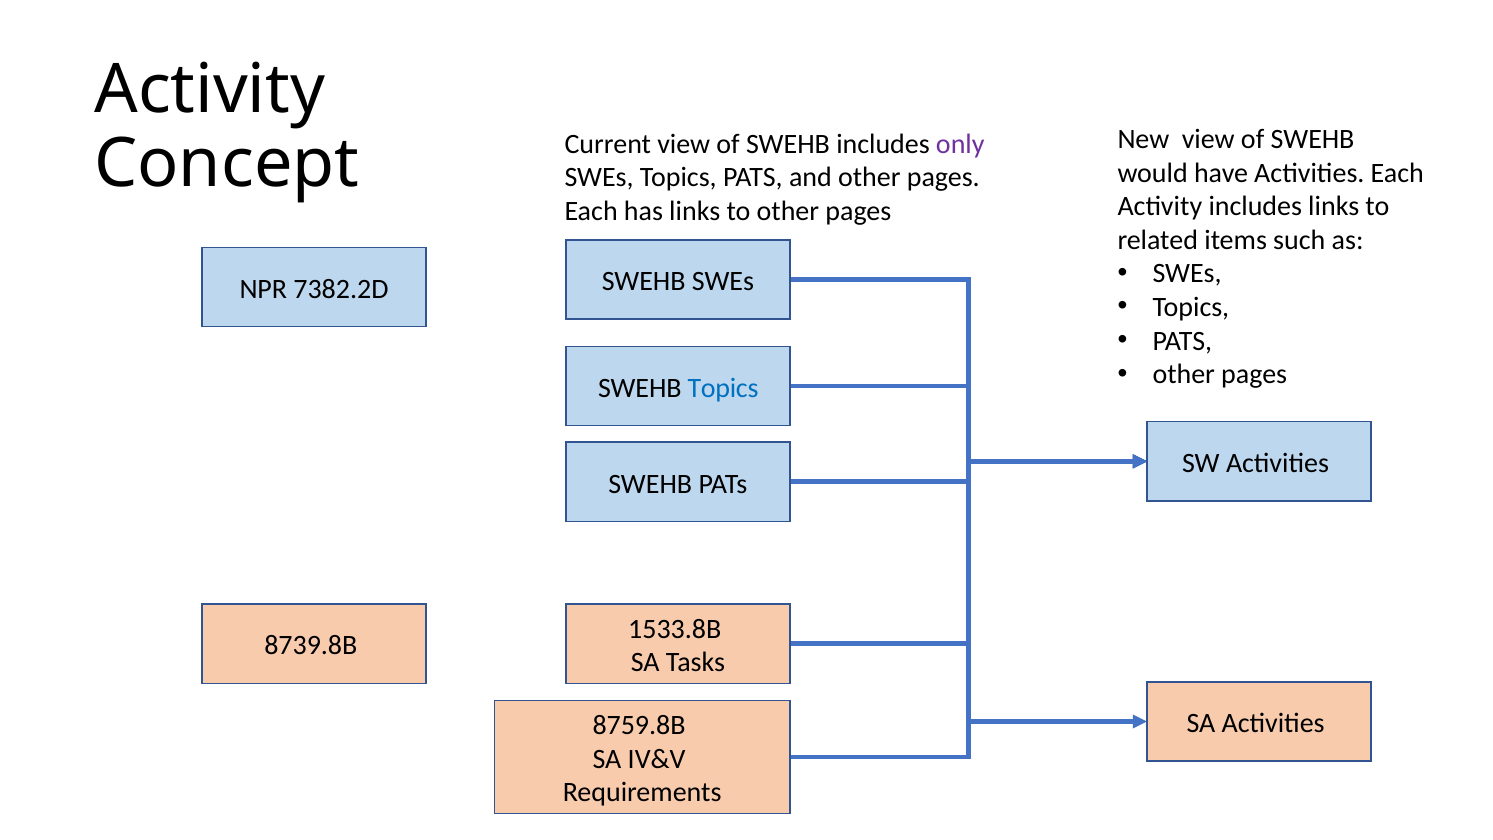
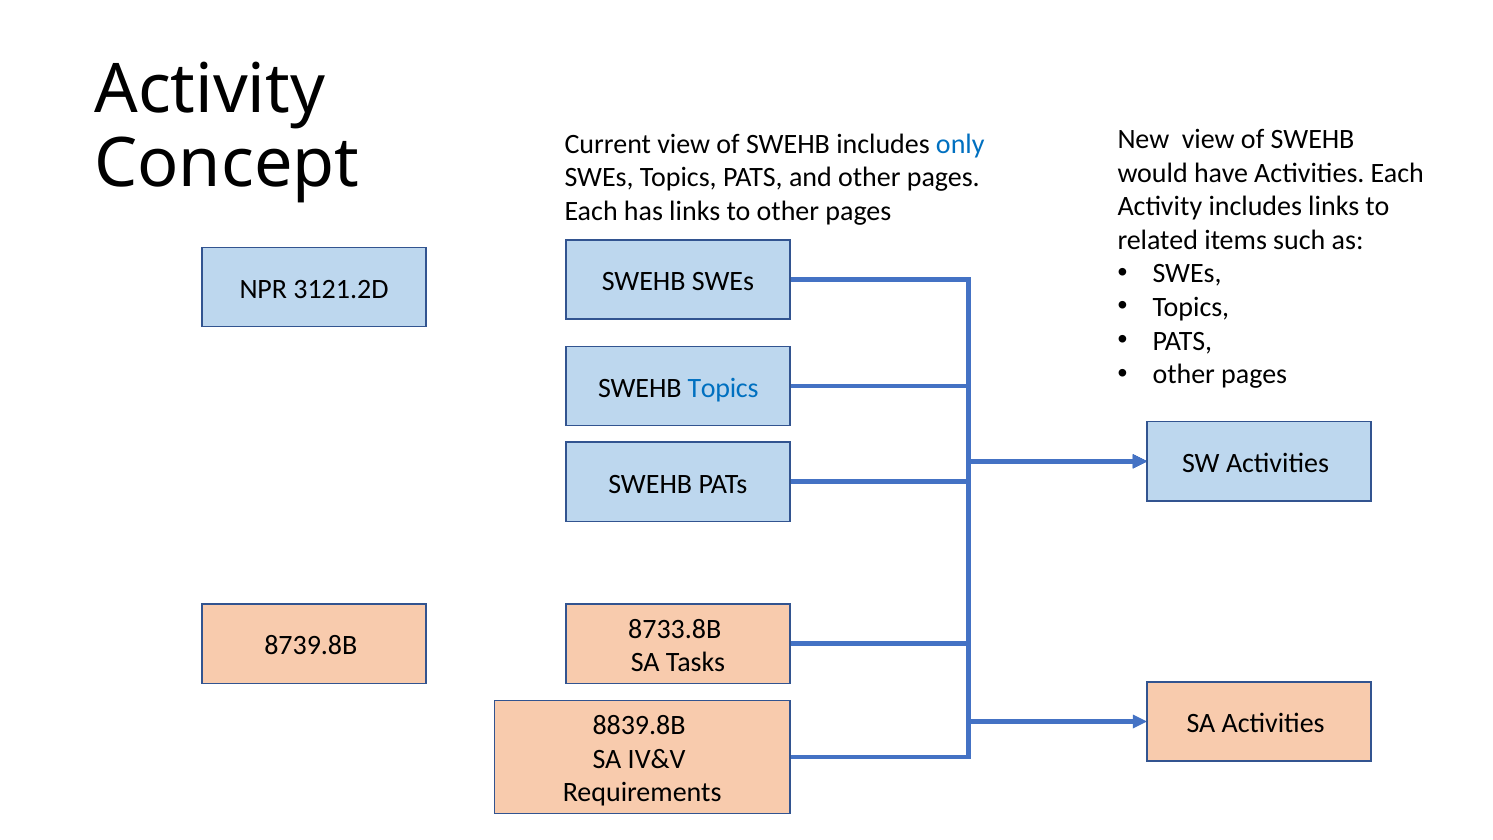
only colour: purple -> blue
7382.2D: 7382.2D -> 3121.2D
1533.8B: 1533.8B -> 8733.8B
8759.8B: 8759.8B -> 8839.8B
